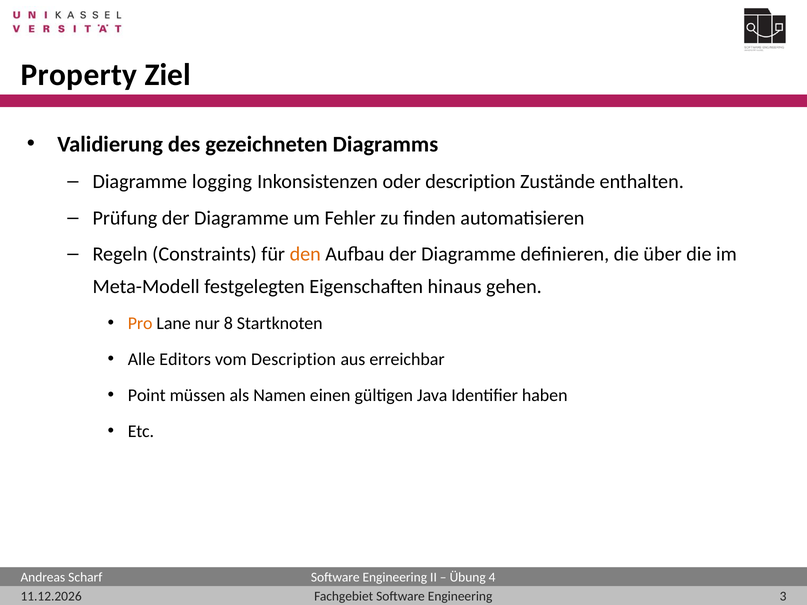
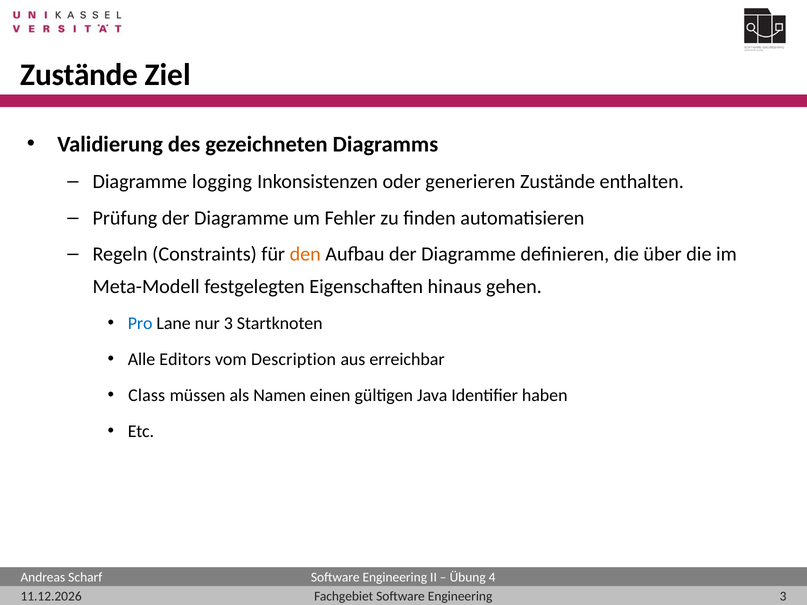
Property at (79, 75): Property -> Zustände
oder description: description -> generieren
Pro colour: orange -> blue
nur 8: 8 -> 3
Point: Point -> Class
